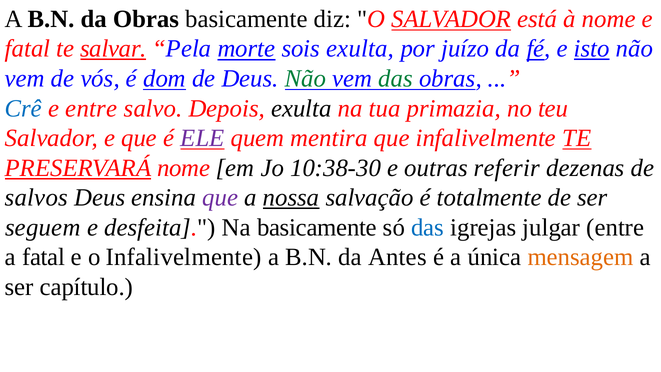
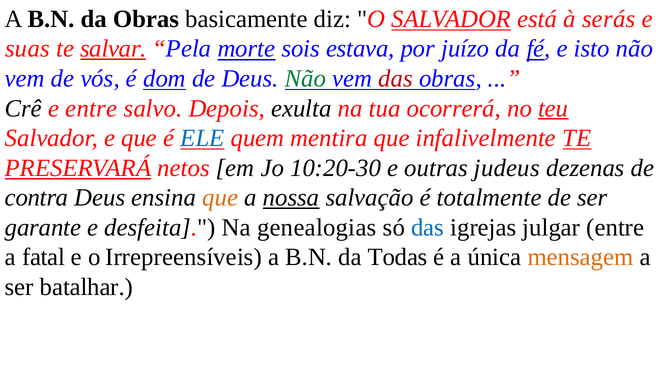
à nome: nome -> serás
fatal at (28, 49): fatal -> suas
sois exulta: exulta -> estava
isto underline: present -> none
das at (396, 79) colour: green -> red
Crê colour: blue -> black
primazia: primazia -> ocorrerá
teu underline: none -> present
ELE colour: purple -> blue
PRESERVARÁ nome: nome -> netos
10:38-30: 10:38-30 -> 10:20-30
referir: referir -> judeus
salvos: salvos -> contra
que at (220, 197) colour: purple -> orange
seguem: seguem -> garante
Na basicamente: basicamente -> genealogias
o Infalivelmente: Infalivelmente -> Irrepreensíveis
Antes: Antes -> Todas
capítulo: capítulo -> batalhar
